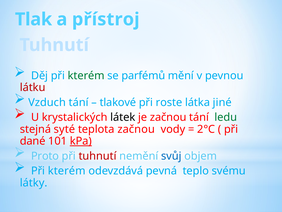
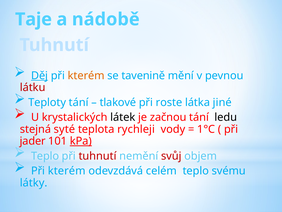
Tlak: Tlak -> Taje
přístroj: přístroj -> nádobě
Děj underline: none -> present
kterém at (86, 75) colour: green -> orange
parfémů: parfémů -> tavenině
Vzduch: Vzduch -> Teploty
ledu colour: green -> black
teplota začnou: začnou -> rychleji
2°C: 2°C -> 1°C
dané: dané -> jader
Proto at (45, 156): Proto -> Teplo
svůj colour: blue -> red
pevná: pevná -> celém
